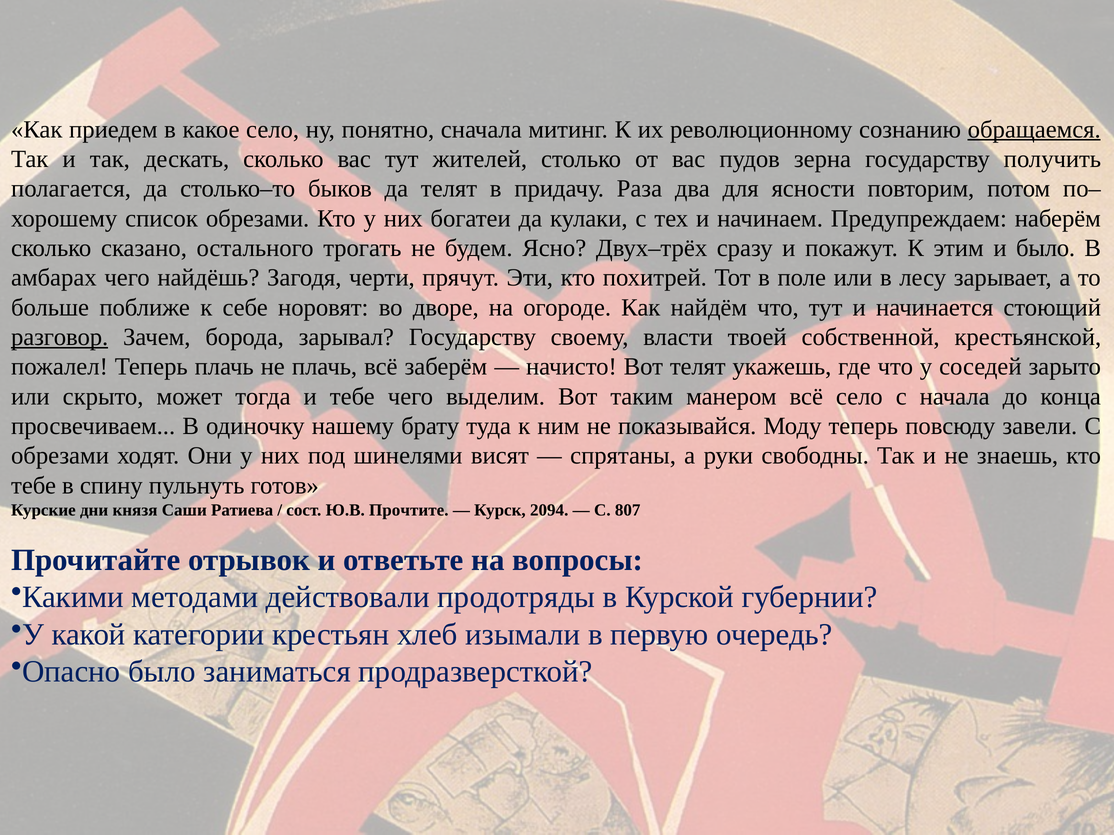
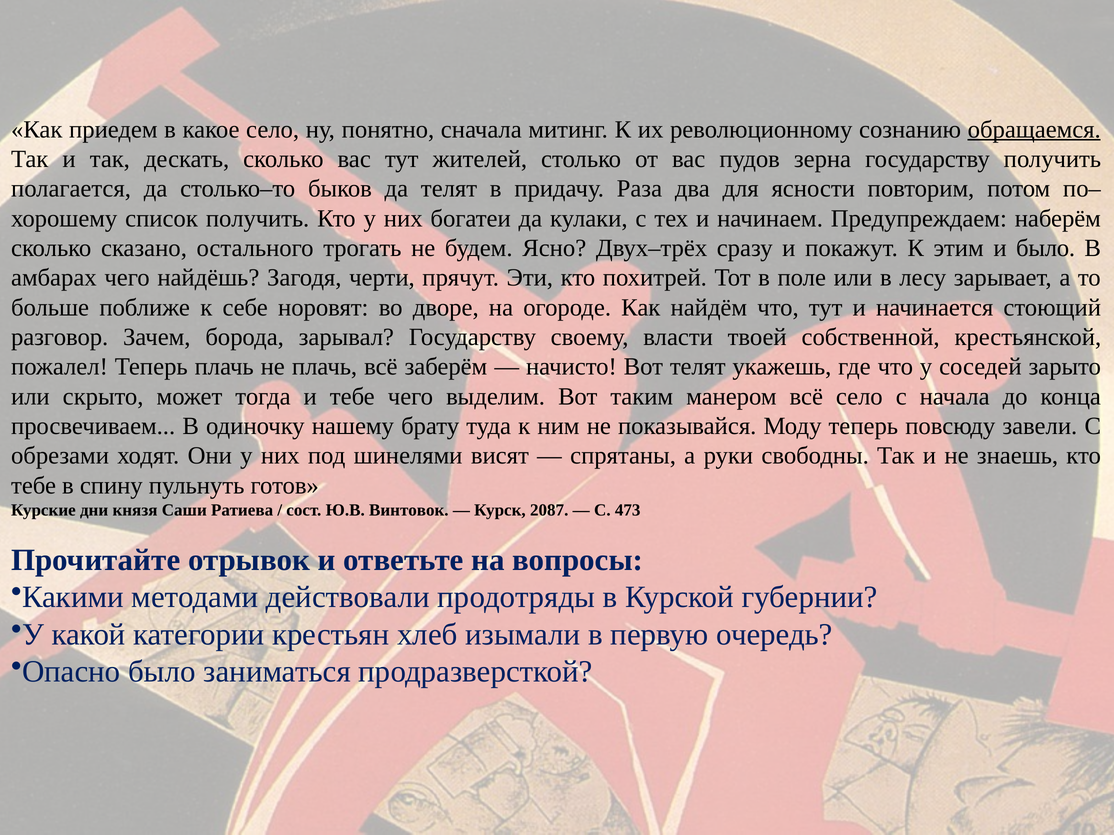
список обрезами: обрезами -> получить
разговор underline: present -> none
Прочтите: Прочтите -> Винтовок
2094: 2094 -> 2087
807: 807 -> 473
